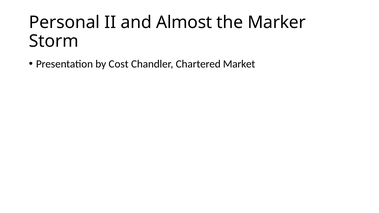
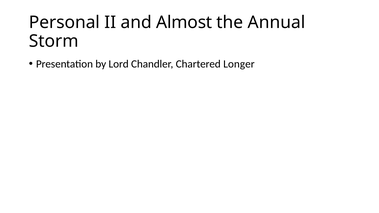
Marker: Marker -> Annual
Cost: Cost -> Lord
Market: Market -> Longer
